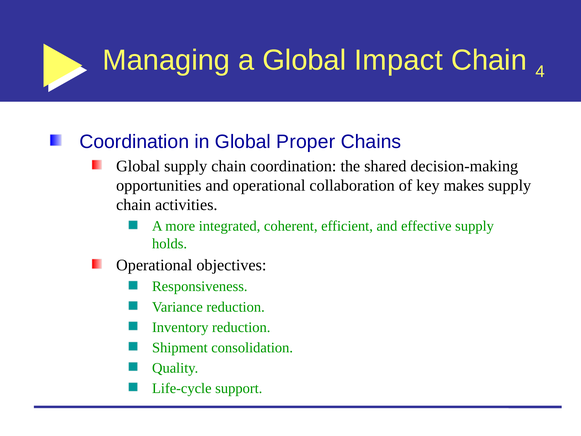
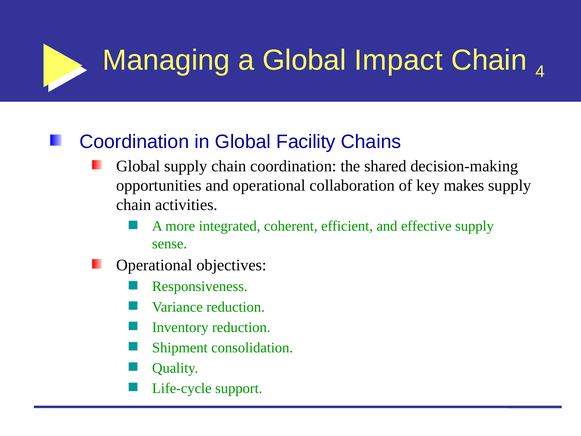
Proper: Proper -> Facility
holds: holds -> sense
